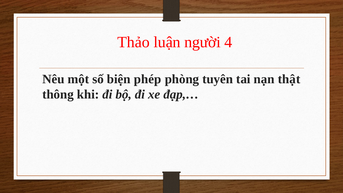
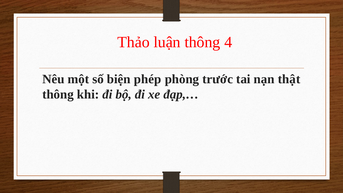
luận người: người -> thông
tuyên: tuyên -> trước
